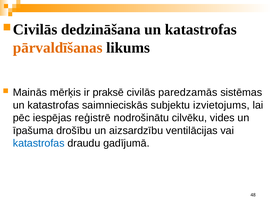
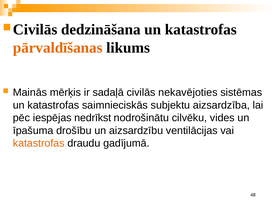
praksē: praksē -> sadaļā
paredzamās: paredzamās -> nekavējoties
izvietojums: izvietojums -> aizsardzība
reģistrē: reģistrē -> nedrīkst
katastrofas at (39, 143) colour: blue -> orange
